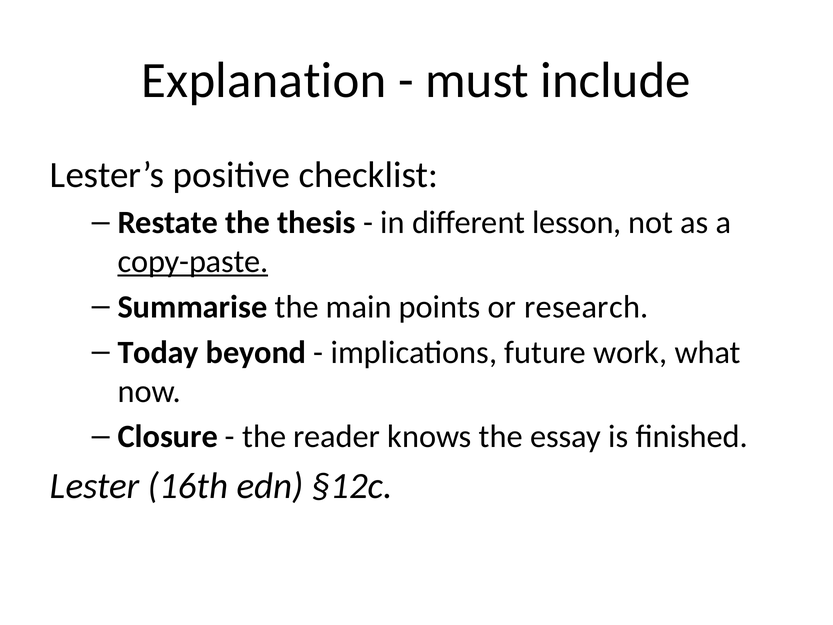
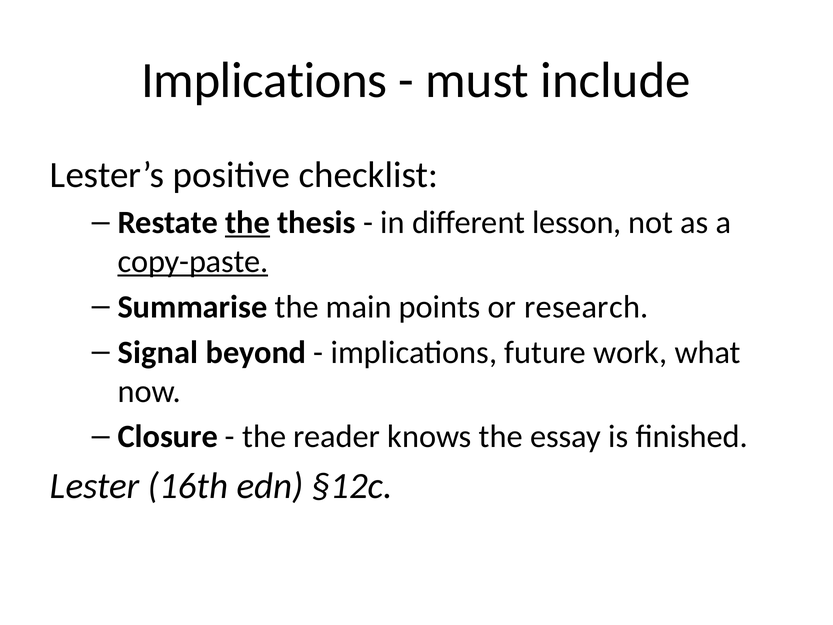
Explanation at (264, 81): Explanation -> Implications
the at (248, 223) underline: none -> present
Today: Today -> Signal
